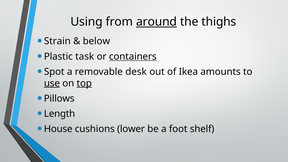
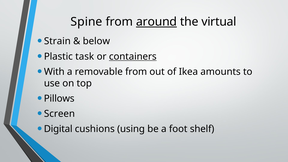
Using: Using -> Spine
thighs: thighs -> virtual
Spot: Spot -> With
removable desk: desk -> from
use underline: present -> none
top underline: present -> none
Length: Length -> Screen
House: House -> Digital
lower: lower -> using
